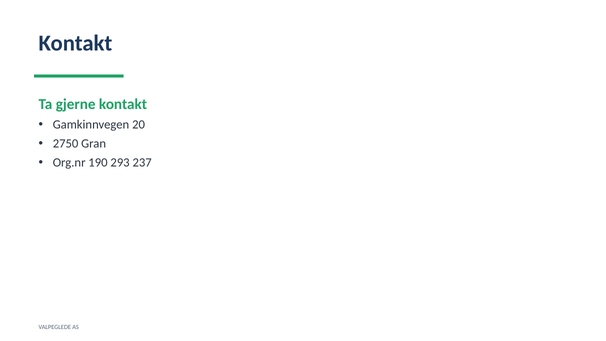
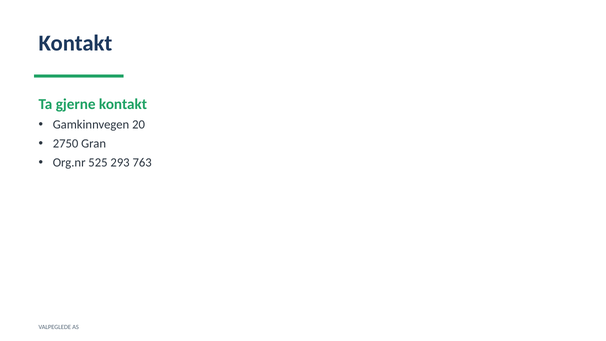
190: 190 -> 525
237: 237 -> 763
